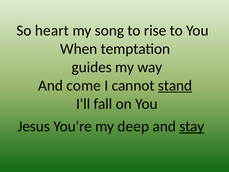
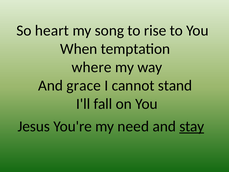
guides: guides -> where
come: come -> grace
stand underline: present -> none
deep: deep -> need
